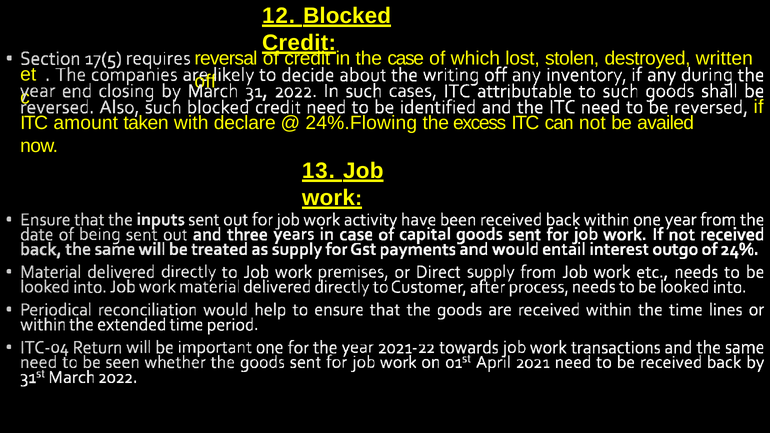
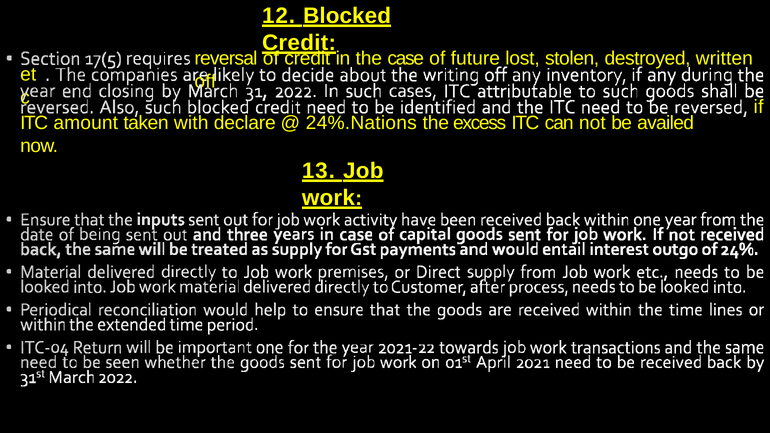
which: which -> future
24%.Flowing: 24%.Flowing -> 24%.Nations
